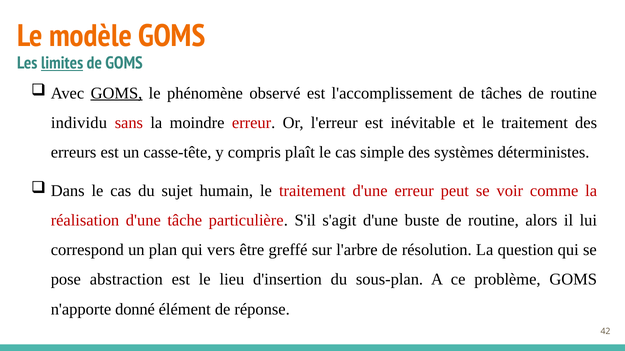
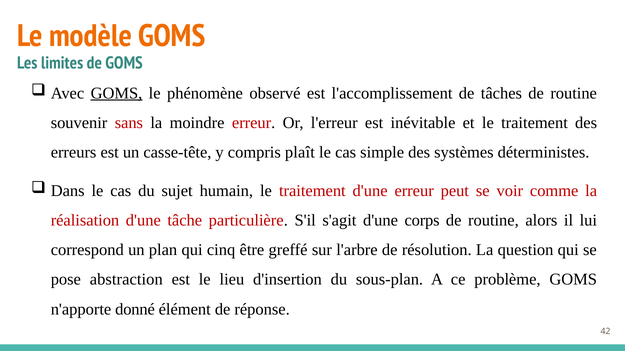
limites underline: present -> none
individu: individu -> souvenir
buste: buste -> corps
vers: vers -> cinq
